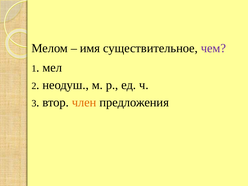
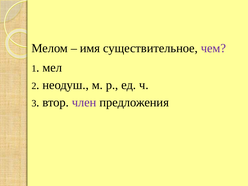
член colour: orange -> purple
